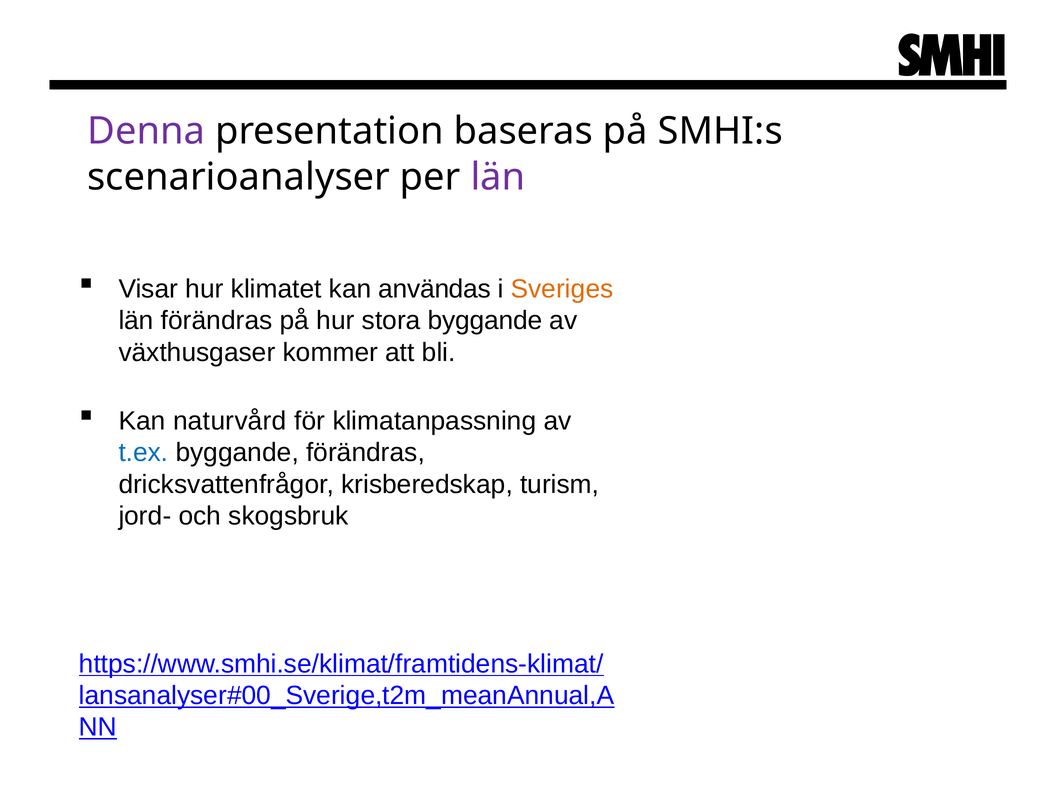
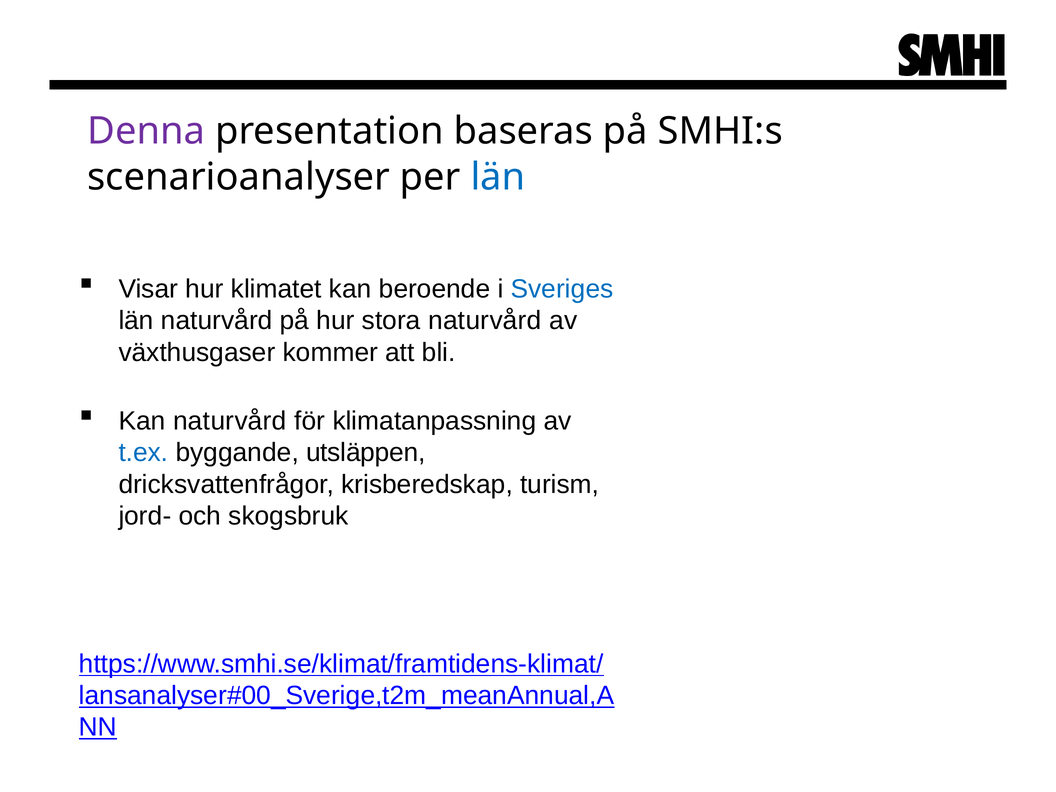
län at (498, 177) colour: purple -> blue
användas: användas -> beroende
Sveriges colour: orange -> blue
län förändras: förändras -> naturvård
stora byggande: byggande -> naturvård
byggande förändras: förändras -> utsläppen
